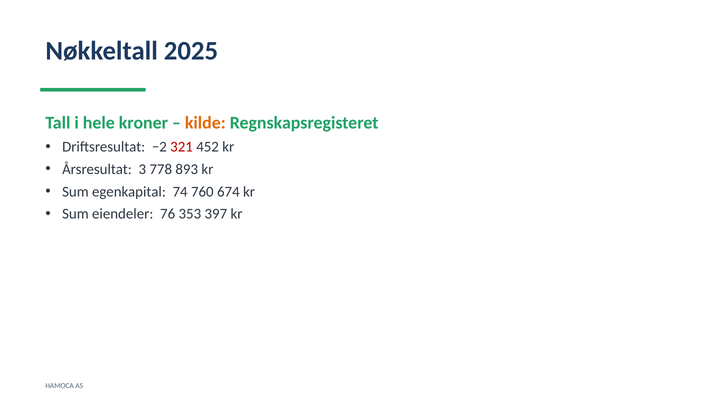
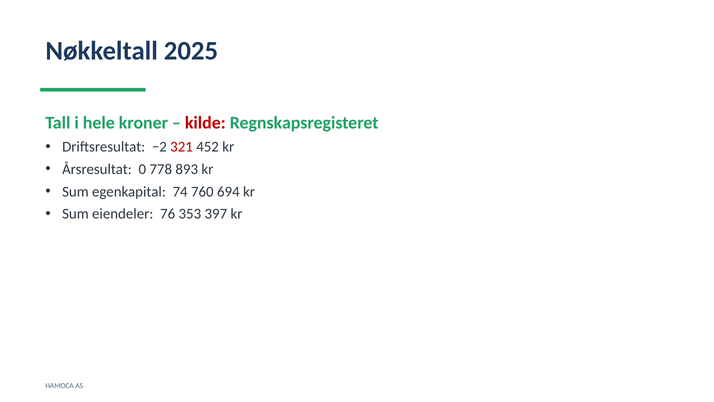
kilde colour: orange -> red
3: 3 -> 0
674: 674 -> 694
